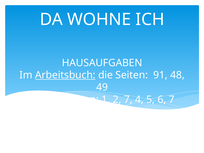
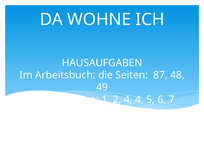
Arbeitsbuch underline: present -> none
91: 91 -> 87
2 7: 7 -> 4
